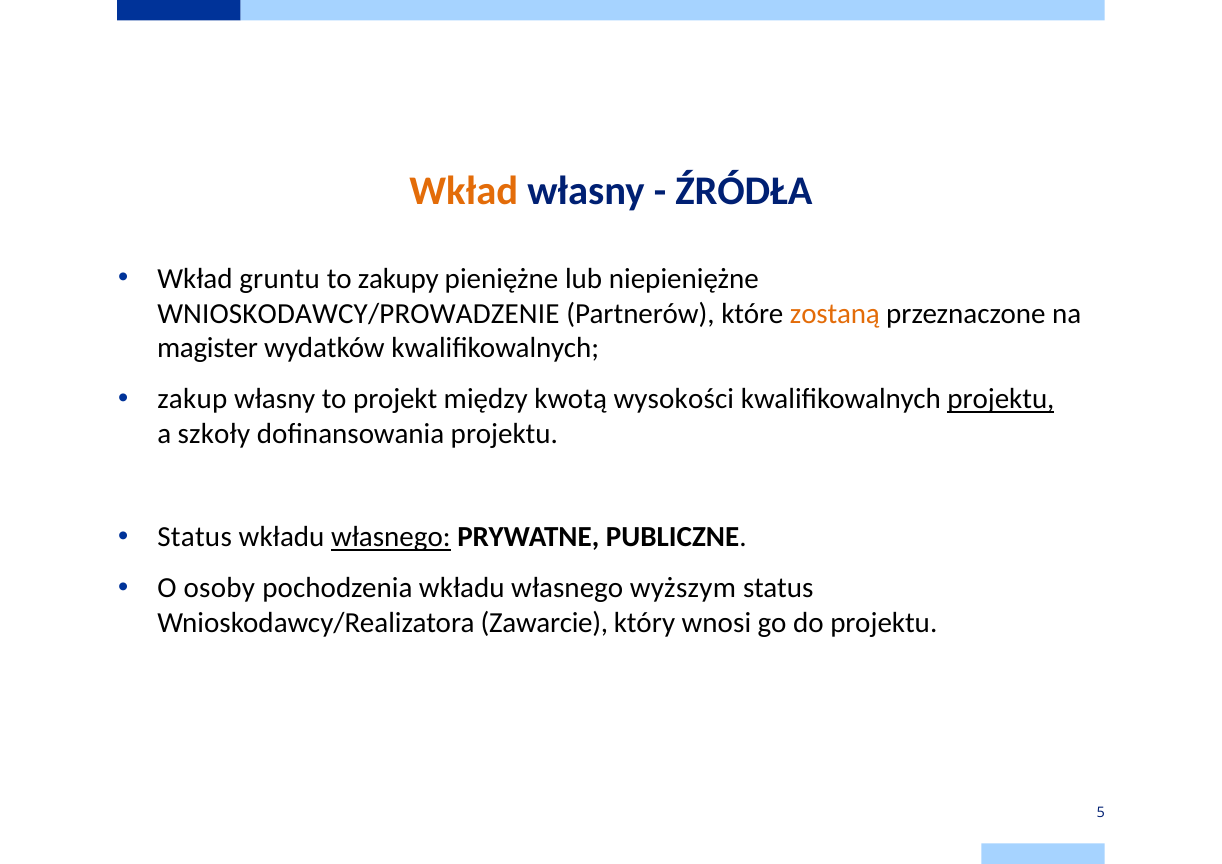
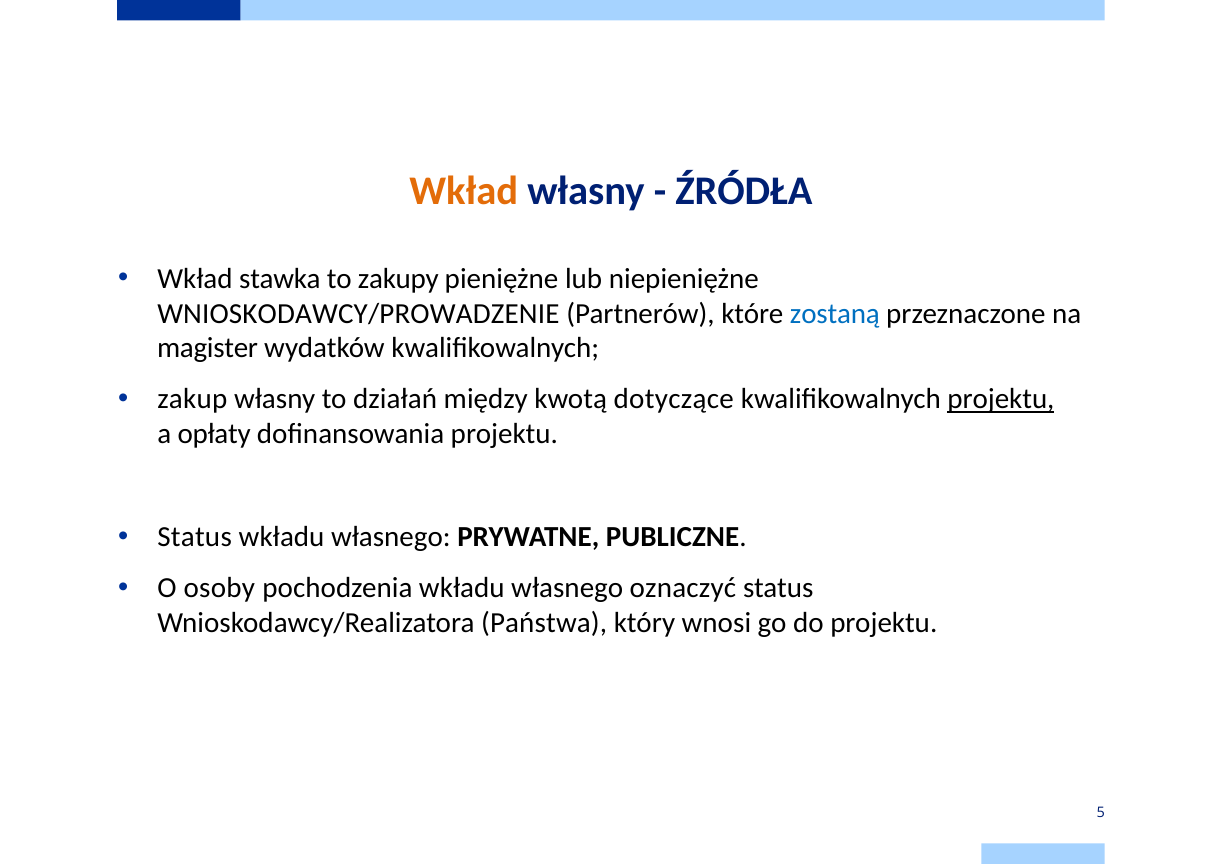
gruntu: gruntu -> stawka
zostaną colour: orange -> blue
projekt: projekt -> działań
wysokości: wysokości -> dotyczące
szkoły: szkoły -> opłaty
własnego at (391, 537) underline: present -> none
wyższym: wyższym -> oznaczyć
Zawarcie: Zawarcie -> Państwa
